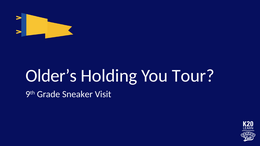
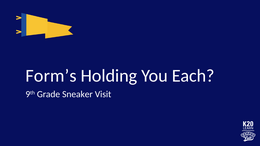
Older’s: Older’s -> Form’s
Tour: Tour -> Each
